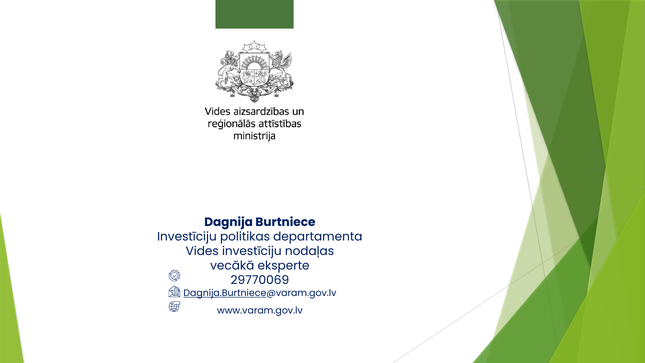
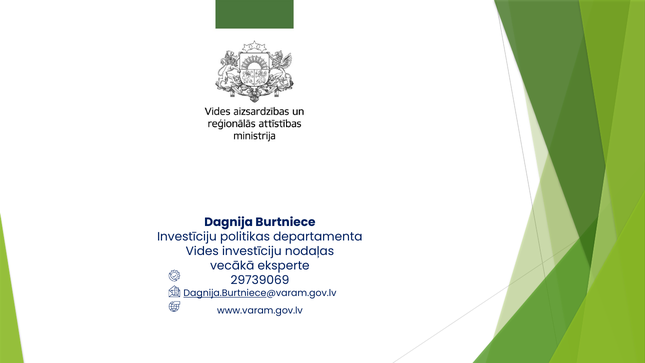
29770069: 29770069 -> 29739069
